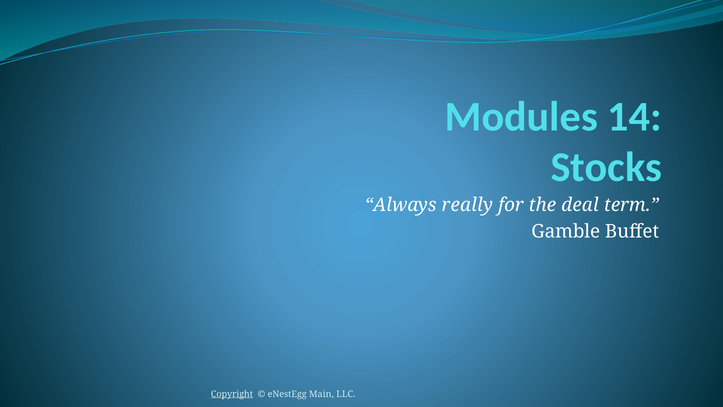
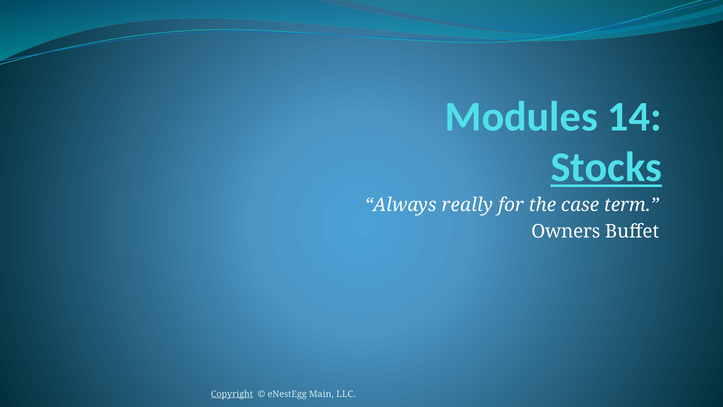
Stocks underline: none -> present
deal: deal -> case
Gamble: Gamble -> Owners
